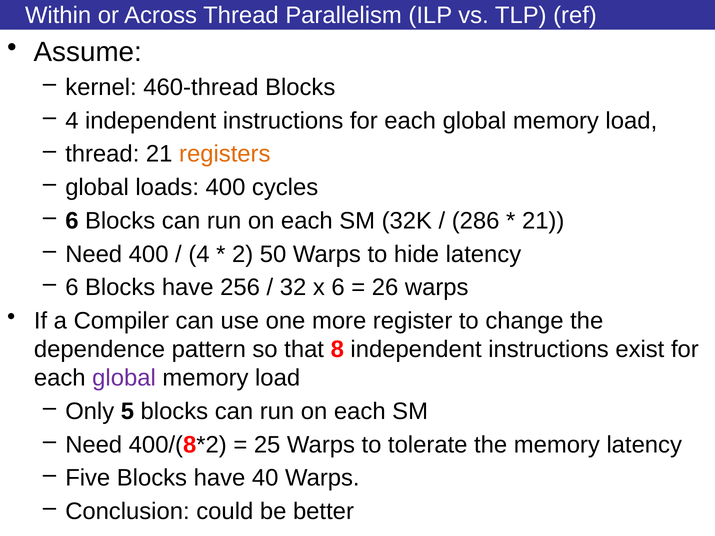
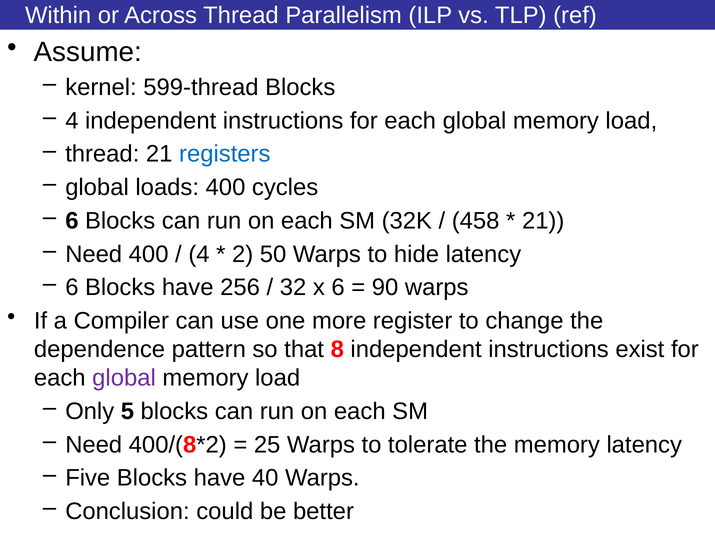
460-thread: 460-thread -> 599-thread
registers colour: orange -> blue
286: 286 -> 458
26: 26 -> 90
